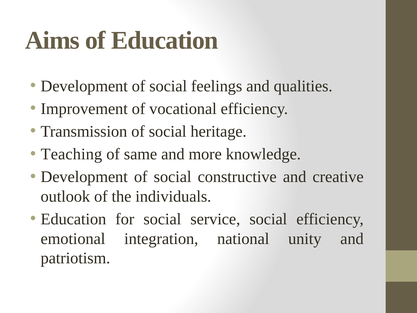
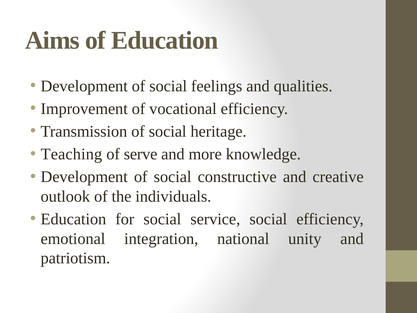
same: same -> serve
